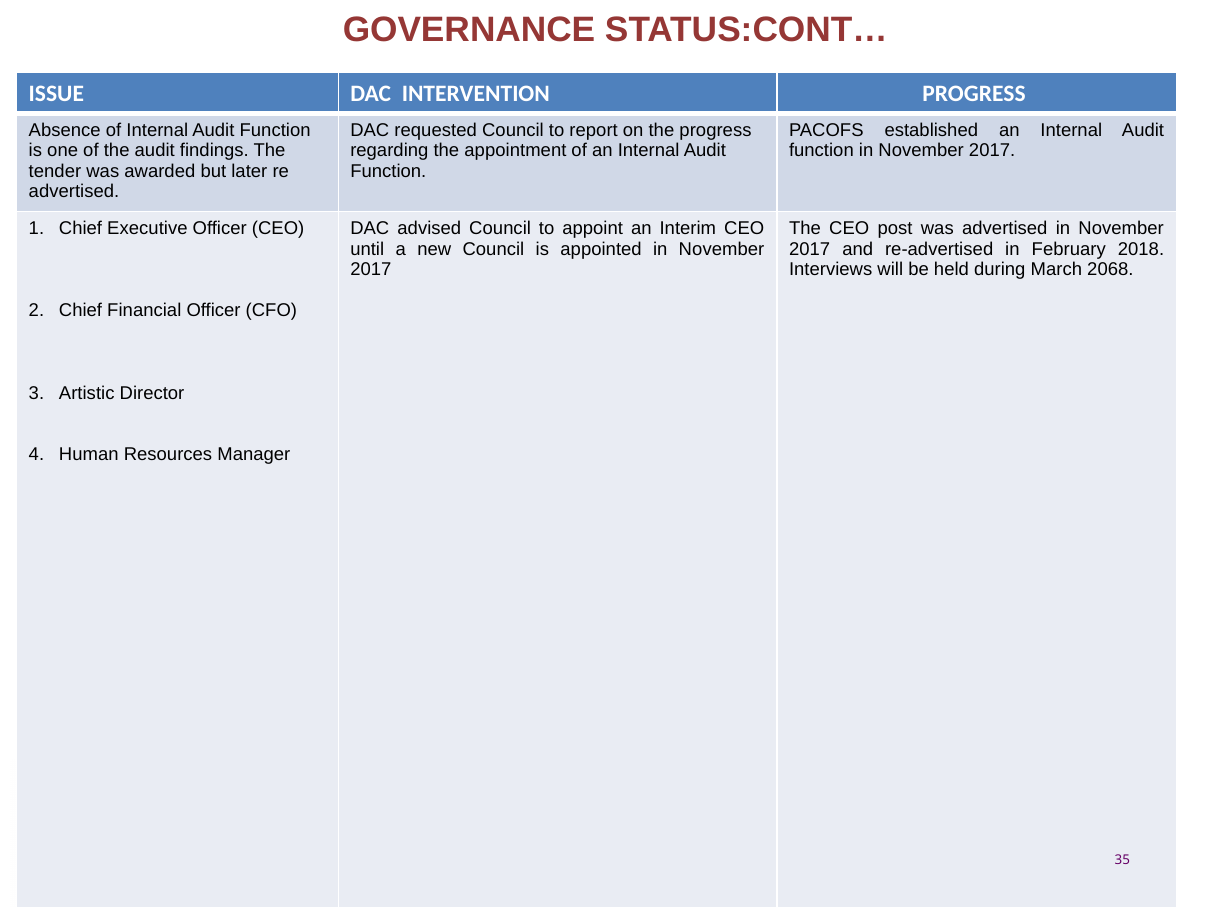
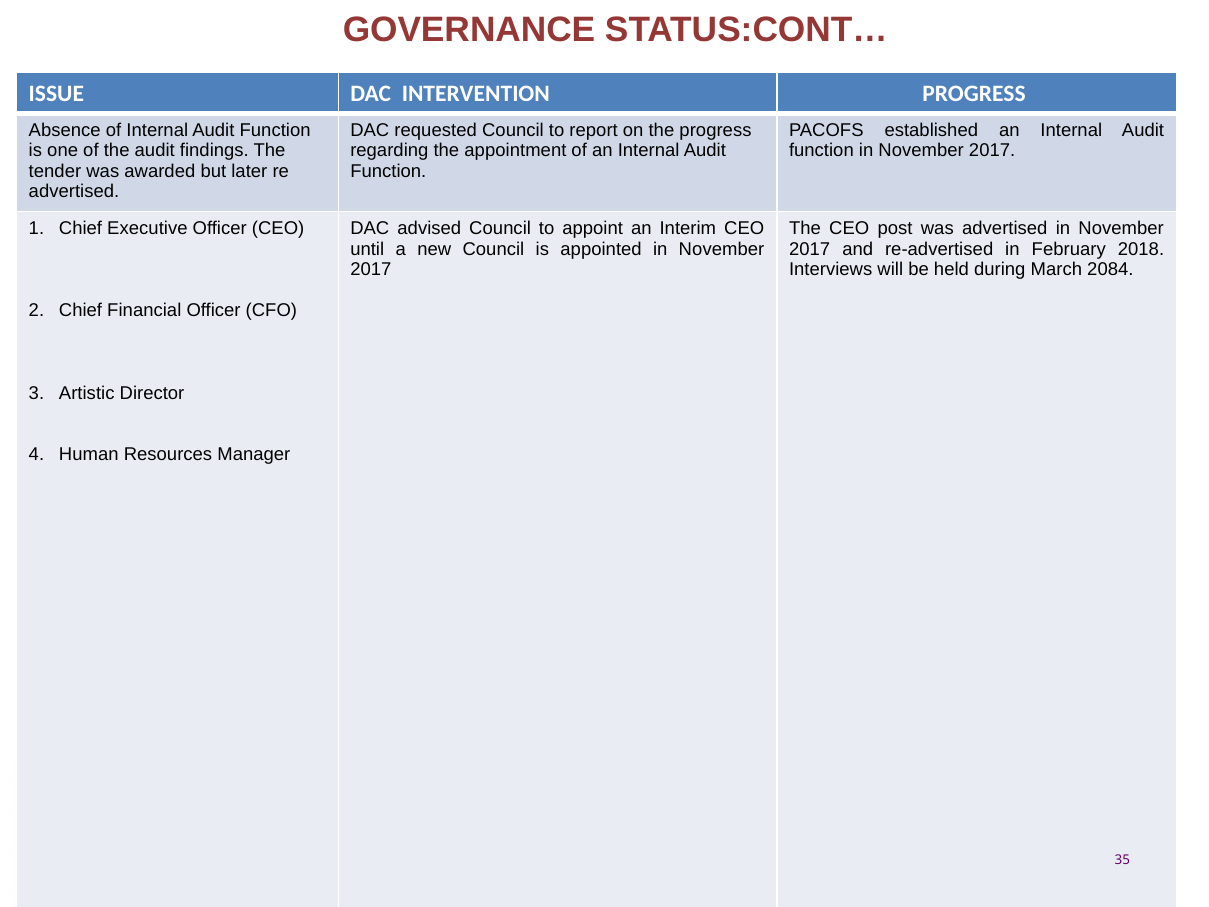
2068: 2068 -> 2084
